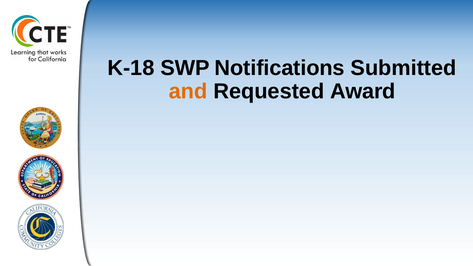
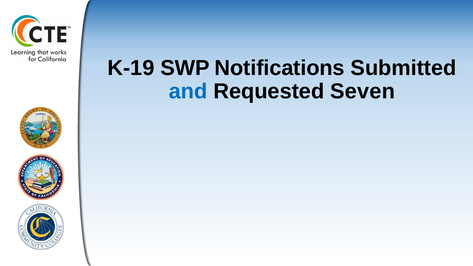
K-18: K-18 -> K-19
and colour: orange -> blue
Award: Award -> Seven
